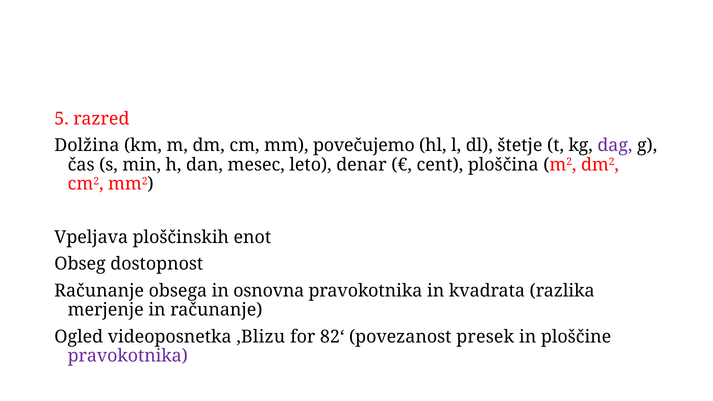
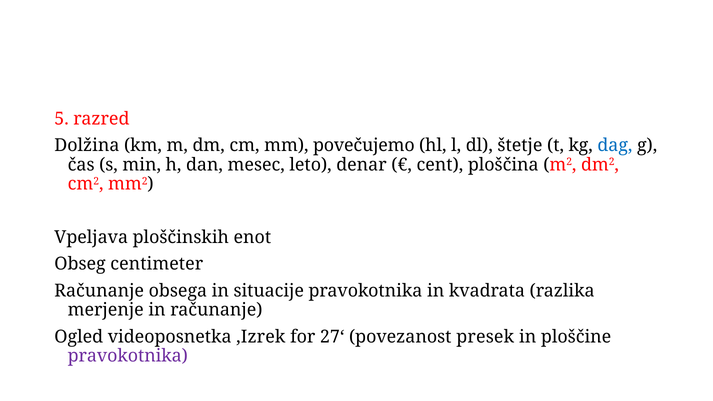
dag colour: purple -> blue
dostopnost: dostopnost -> centimeter
osnovna: osnovna -> situacije
‚Blizu: ‚Blizu -> ‚Izrek
82‘: 82‘ -> 27‘
